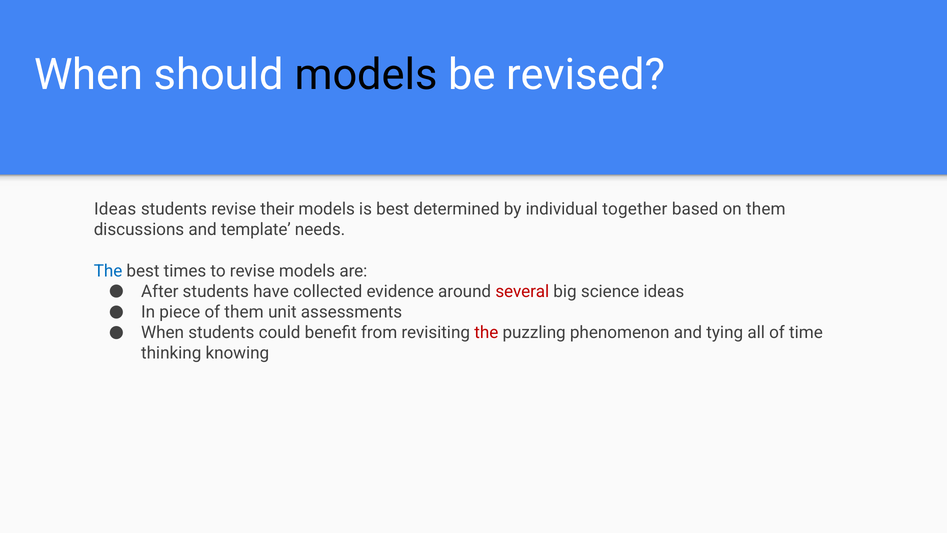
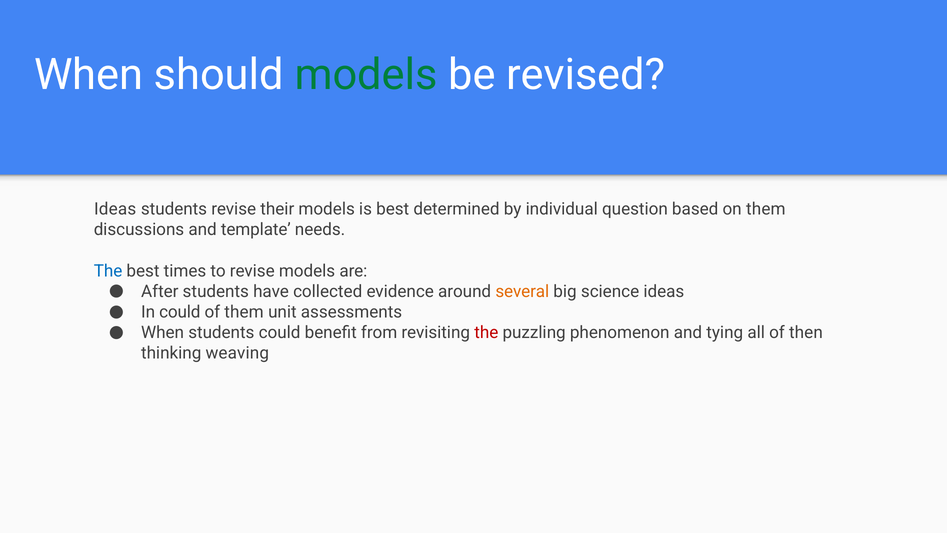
models at (366, 75) colour: black -> green
together: together -> question
several colour: red -> orange
In piece: piece -> could
time: time -> then
knowing: knowing -> weaving
